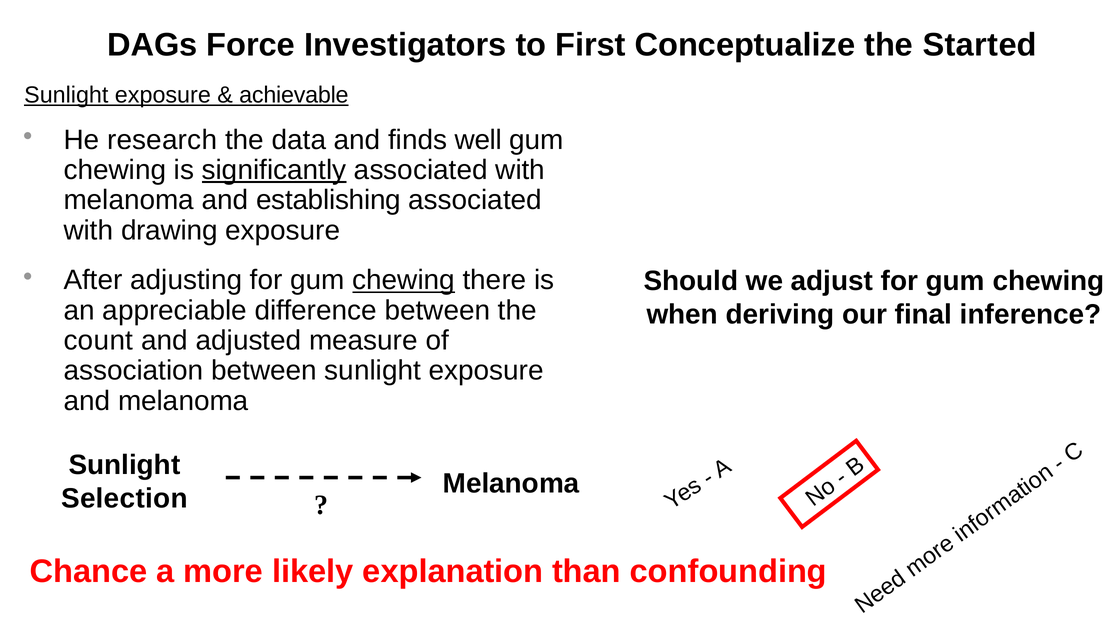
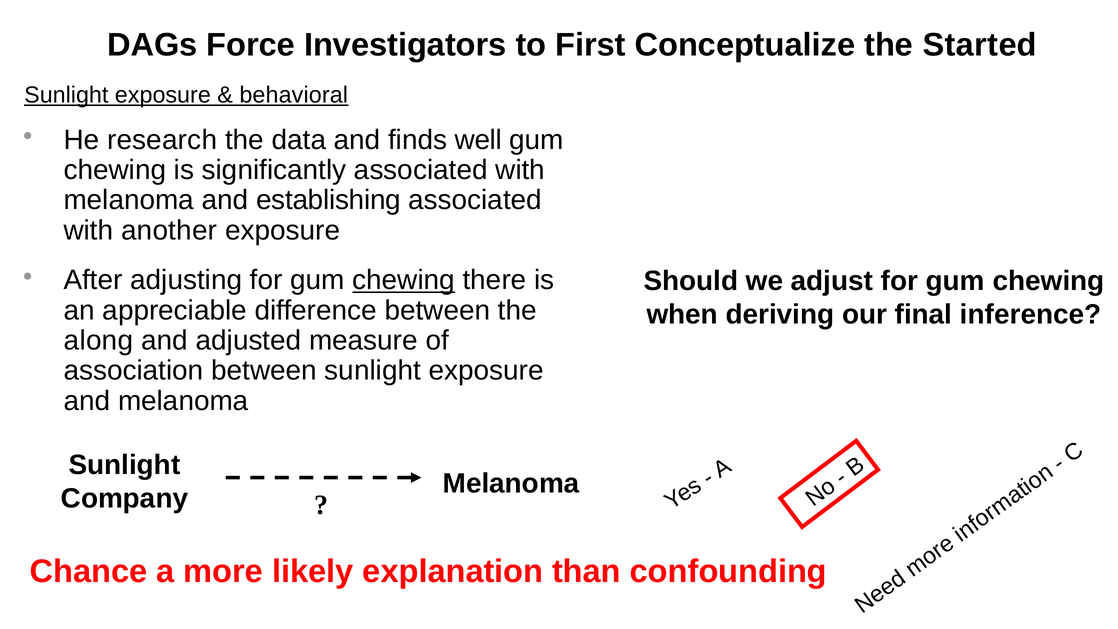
achievable: achievable -> behavioral
significantly underline: present -> none
drawing: drawing -> another
count: count -> along
Selection: Selection -> Company
